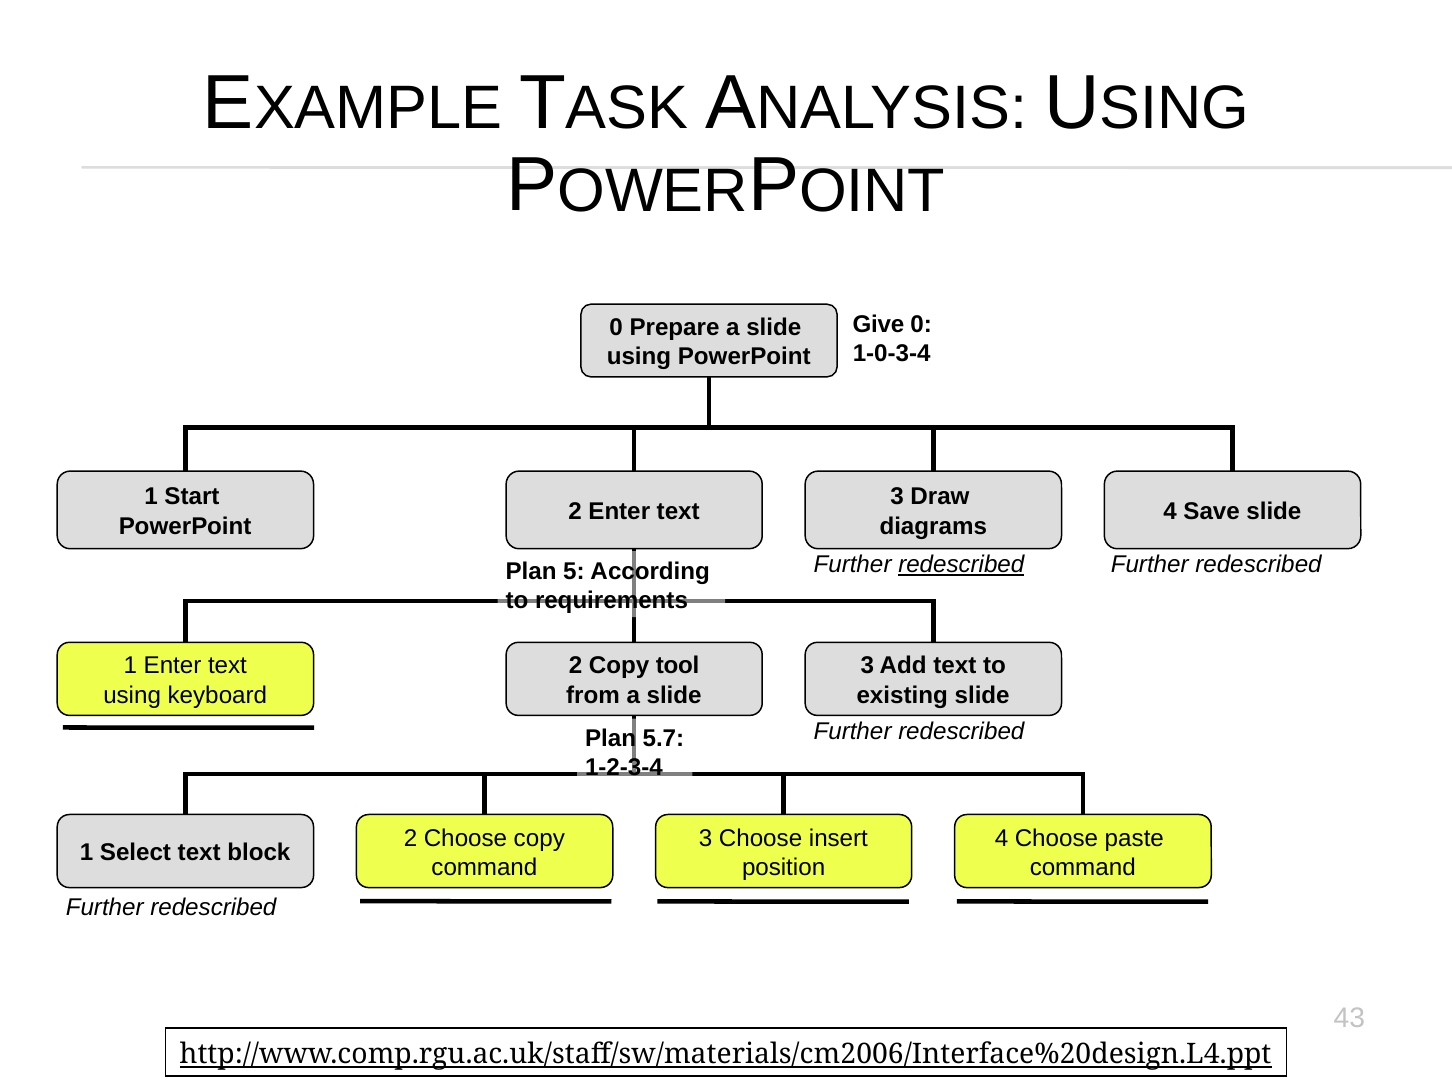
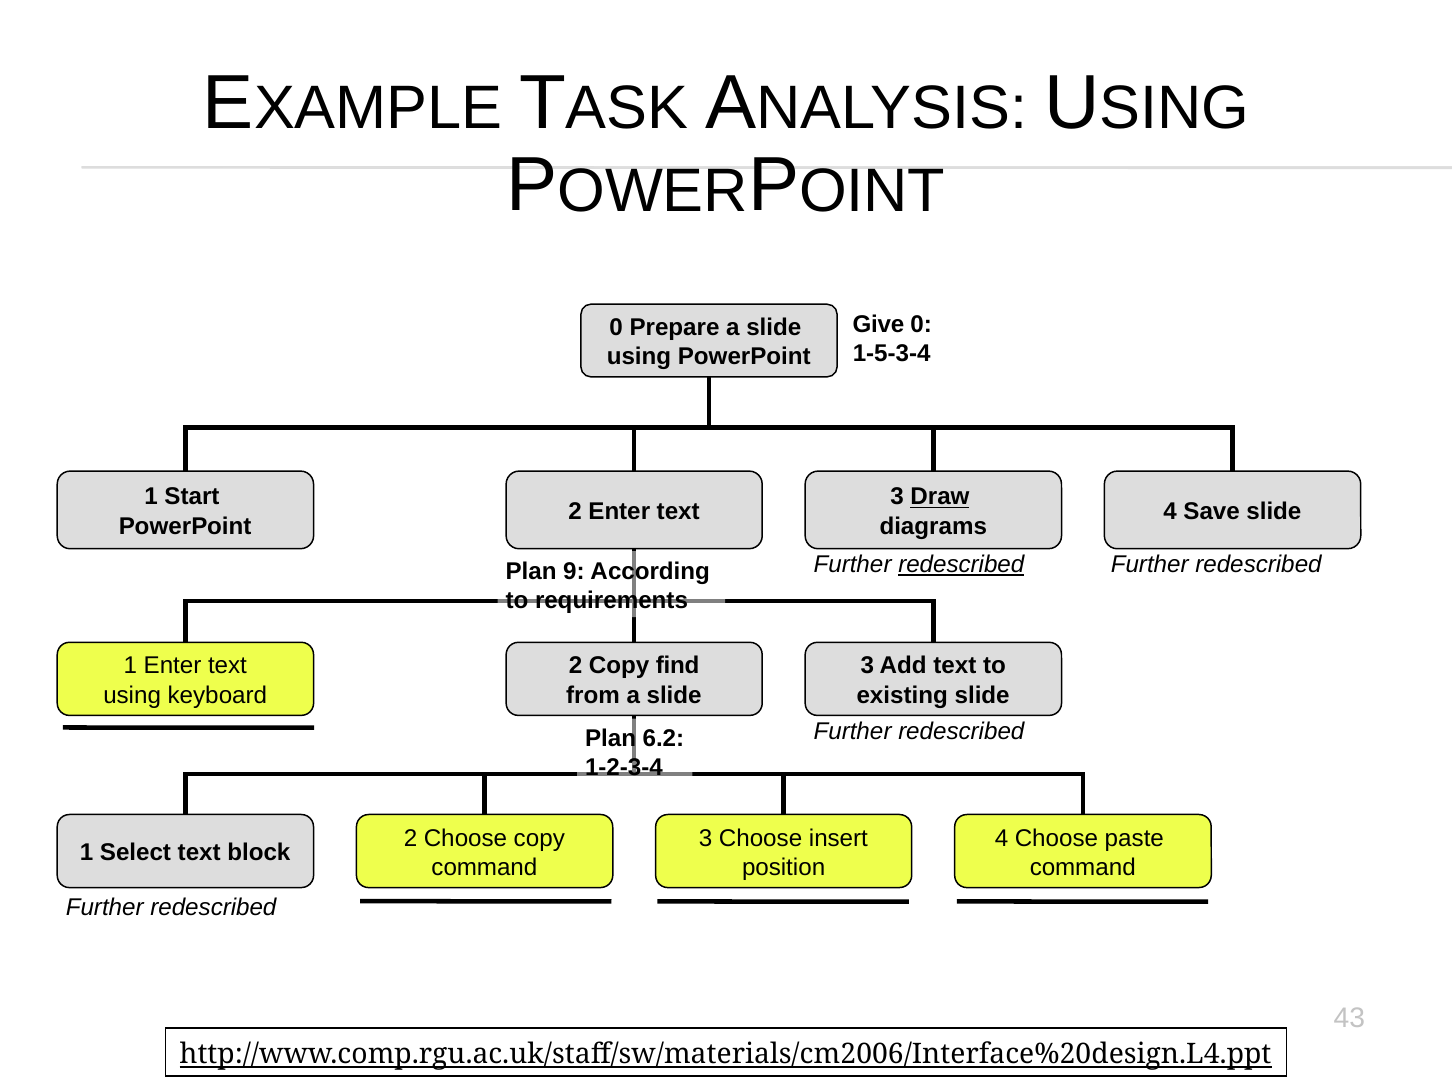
1-0-3-4: 1-0-3-4 -> 1-5-3-4
Draw underline: none -> present
5: 5 -> 9
tool: tool -> find
5.7: 5.7 -> 6.2
